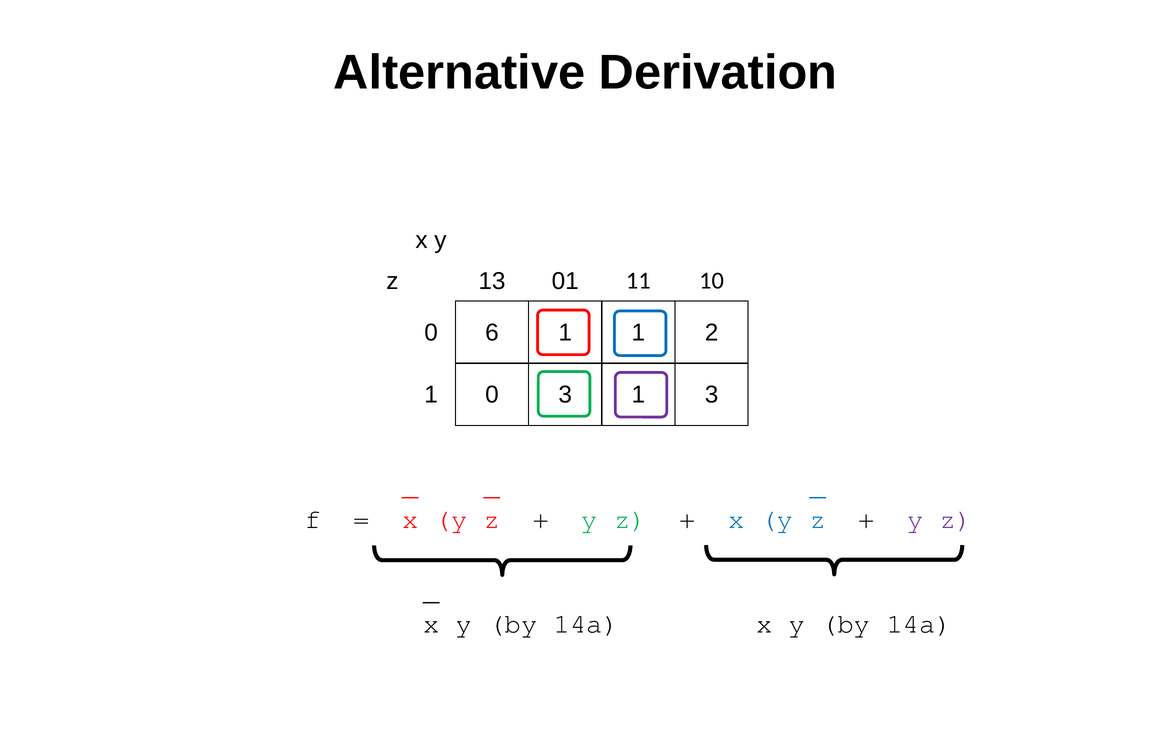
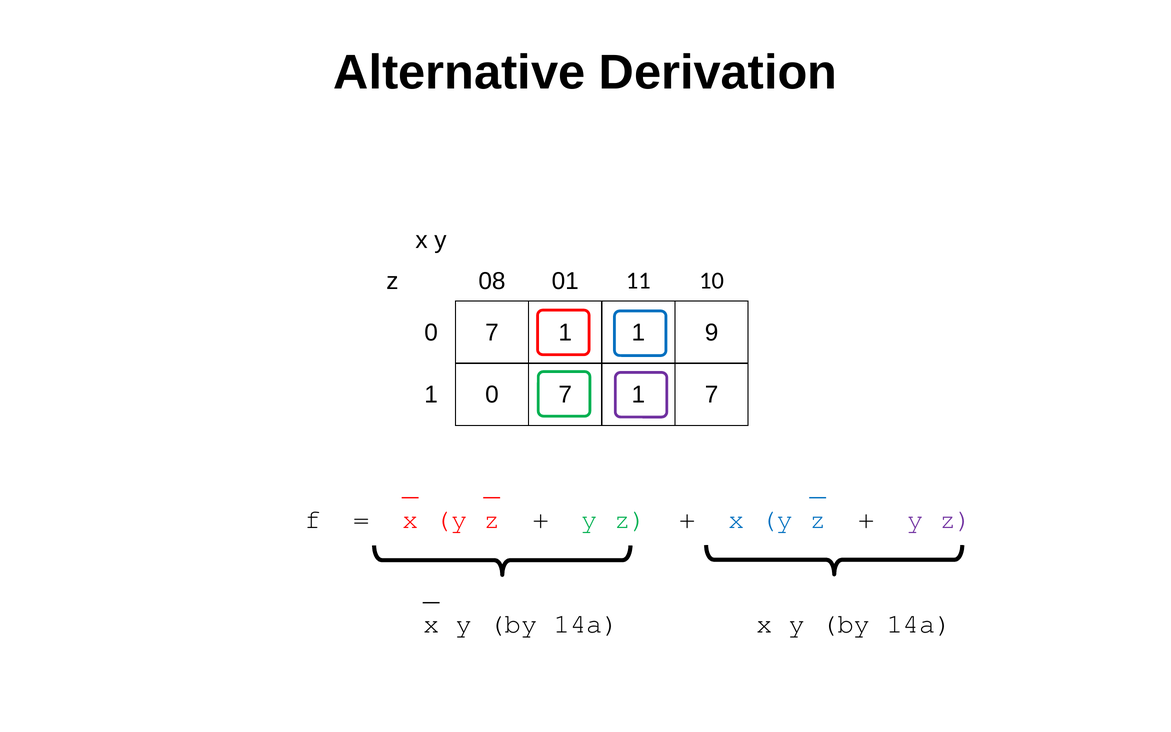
13: 13 -> 08
6 at (492, 332): 6 -> 7
2: 2 -> 9
1 0 3: 3 -> 7
1 3: 3 -> 7
